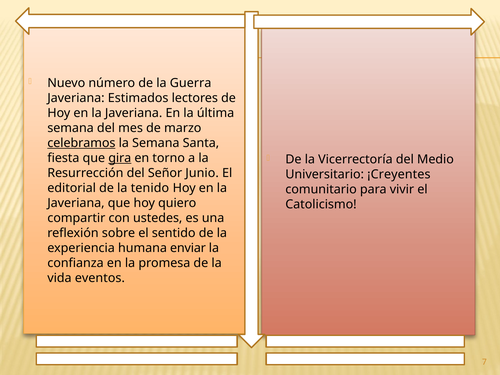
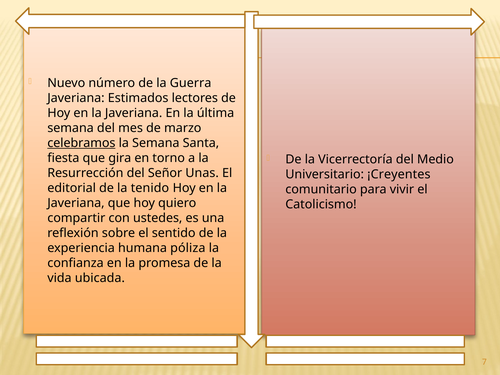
gira underline: present -> none
Junio: Junio -> Unas
enviar: enviar -> póliza
eventos: eventos -> ubicada
